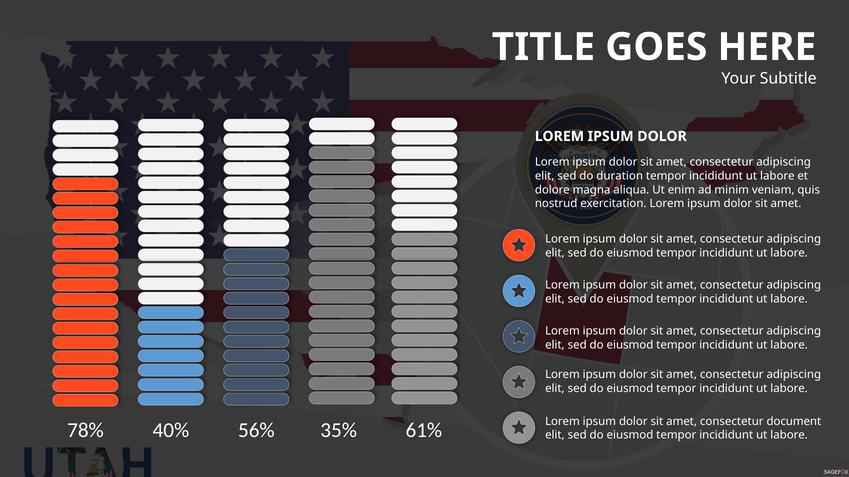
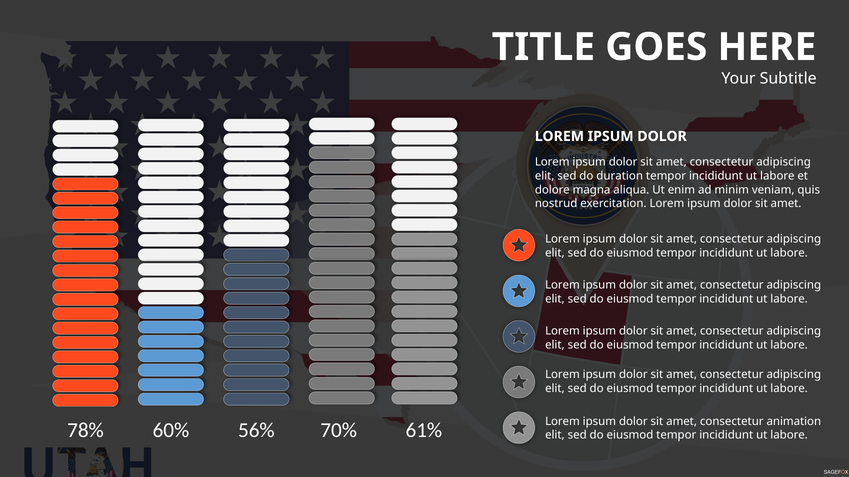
document: document -> animation
40%: 40% -> 60%
35%: 35% -> 70%
